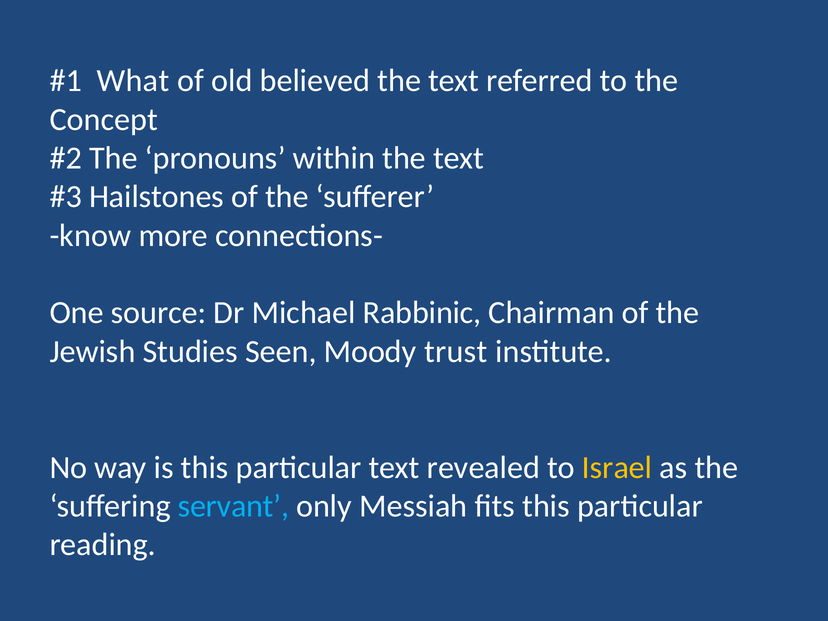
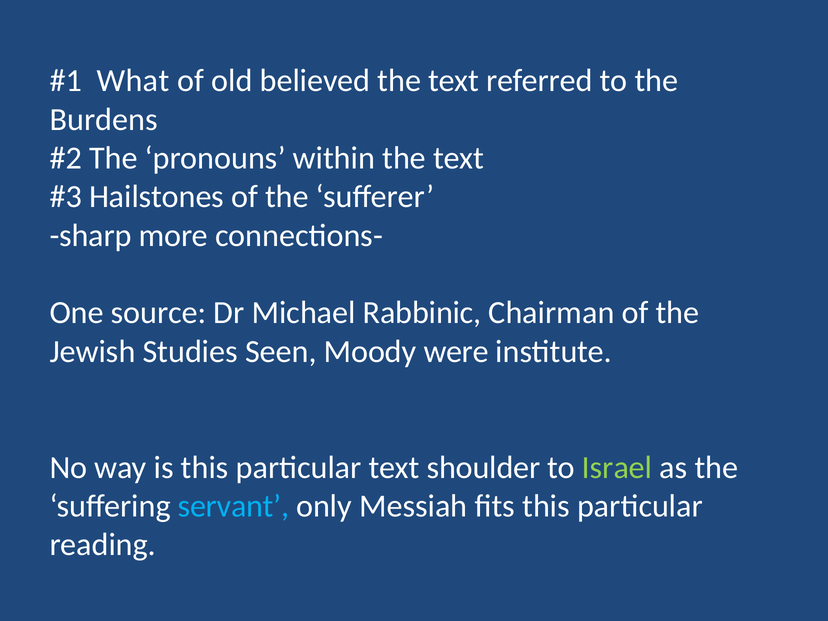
Concept: Concept -> Burdens
know: know -> sharp
trust: trust -> were
revealed: revealed -> shoulder
Israel colour: yellow -> light green
